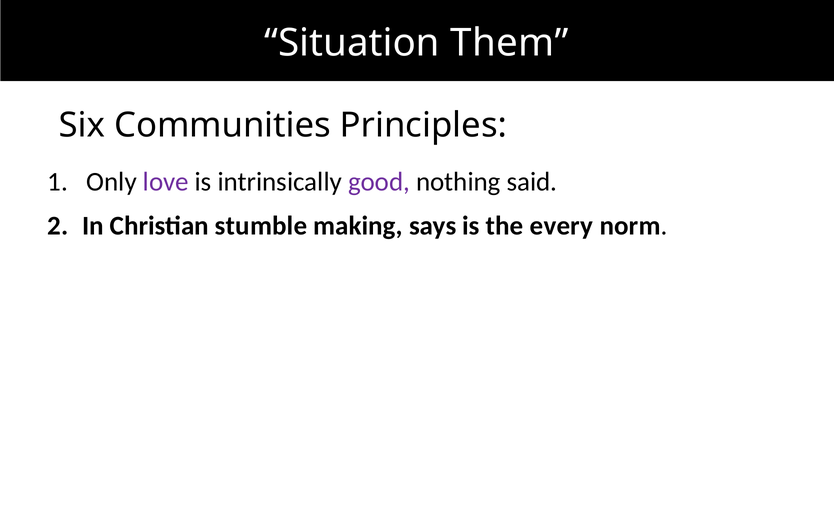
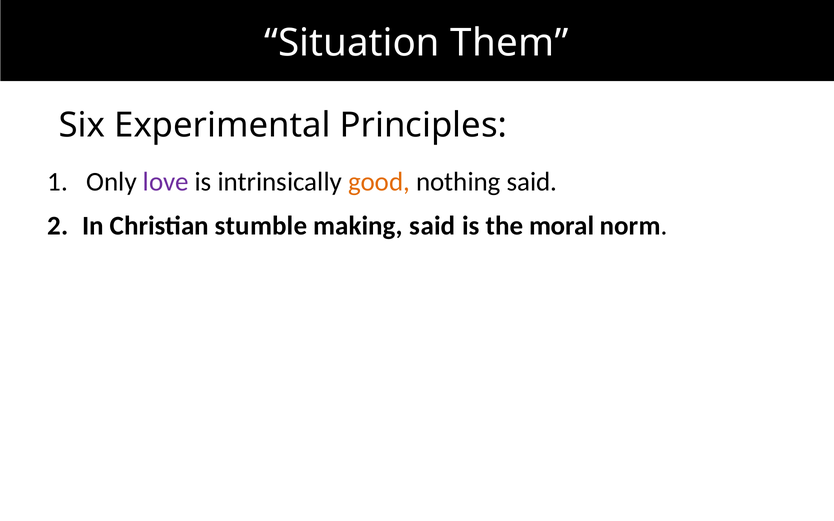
Communities: Communities -> Experimental
good colour: purple -> orange
making says: says -> said
every: every -> moral
